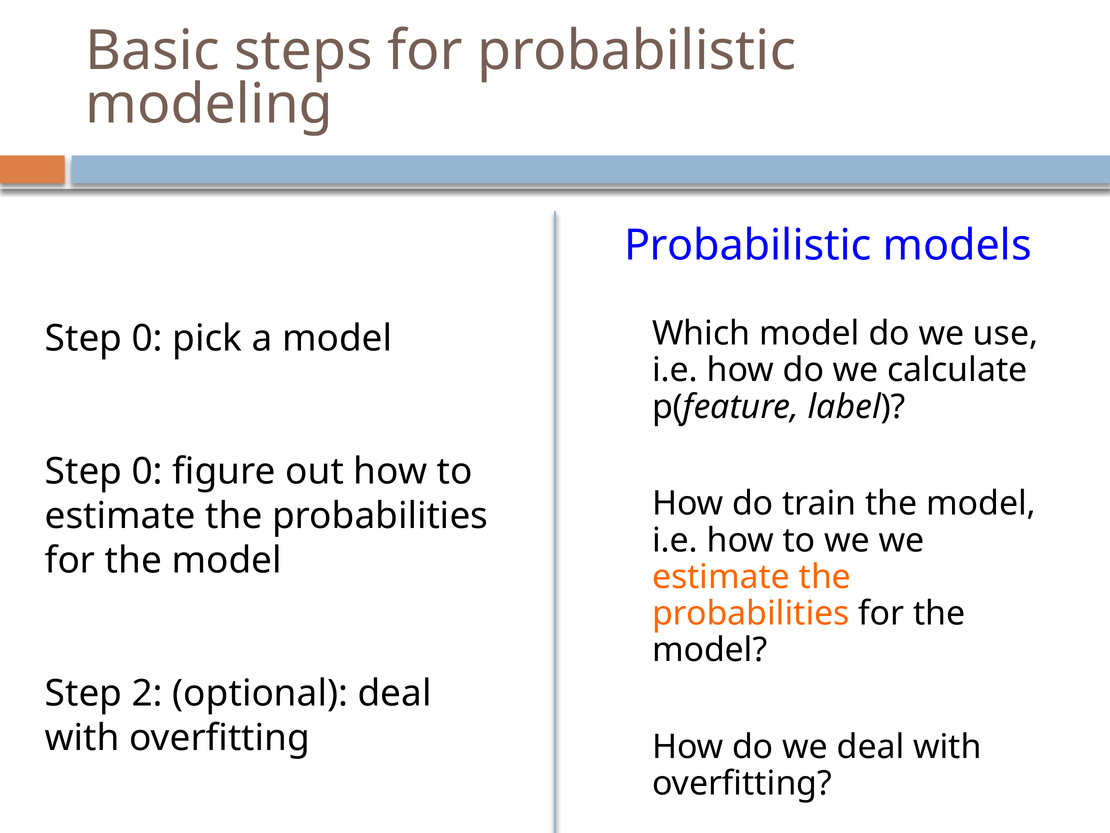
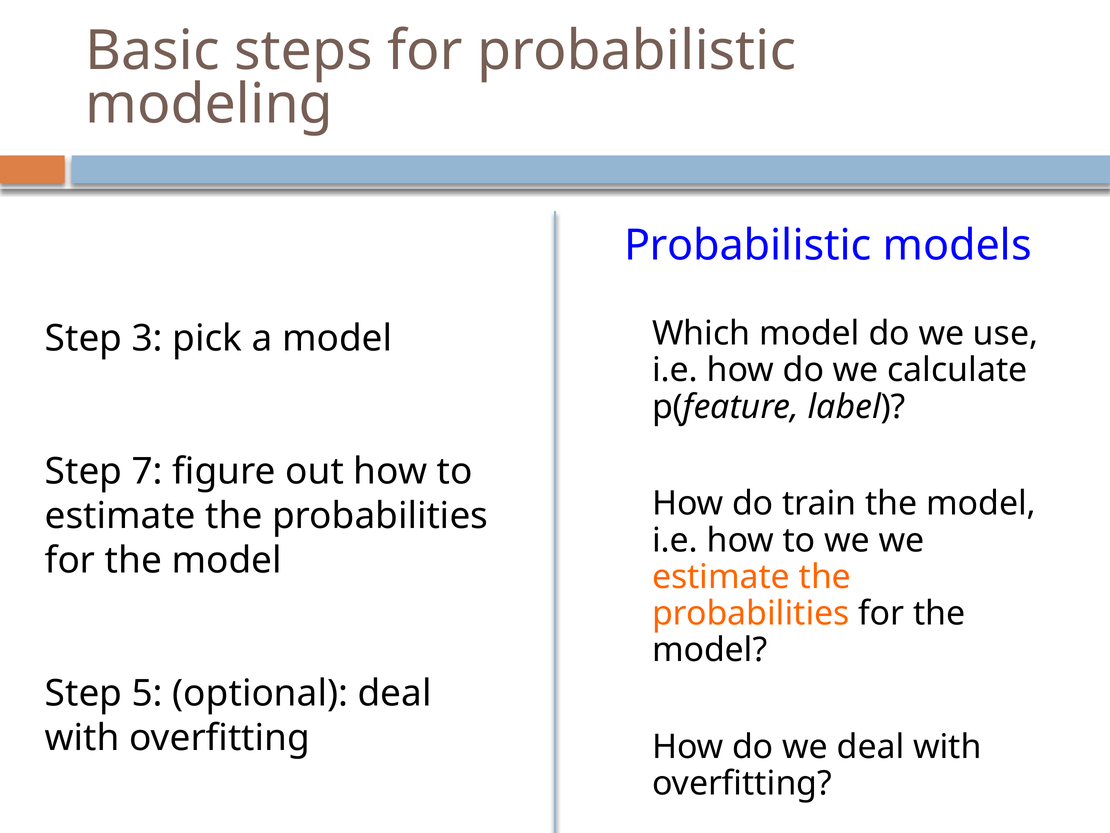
0 at (147, 338): 0 -> 3
0 at (147, 471): 0 -> 7
2: 2 -> 5
